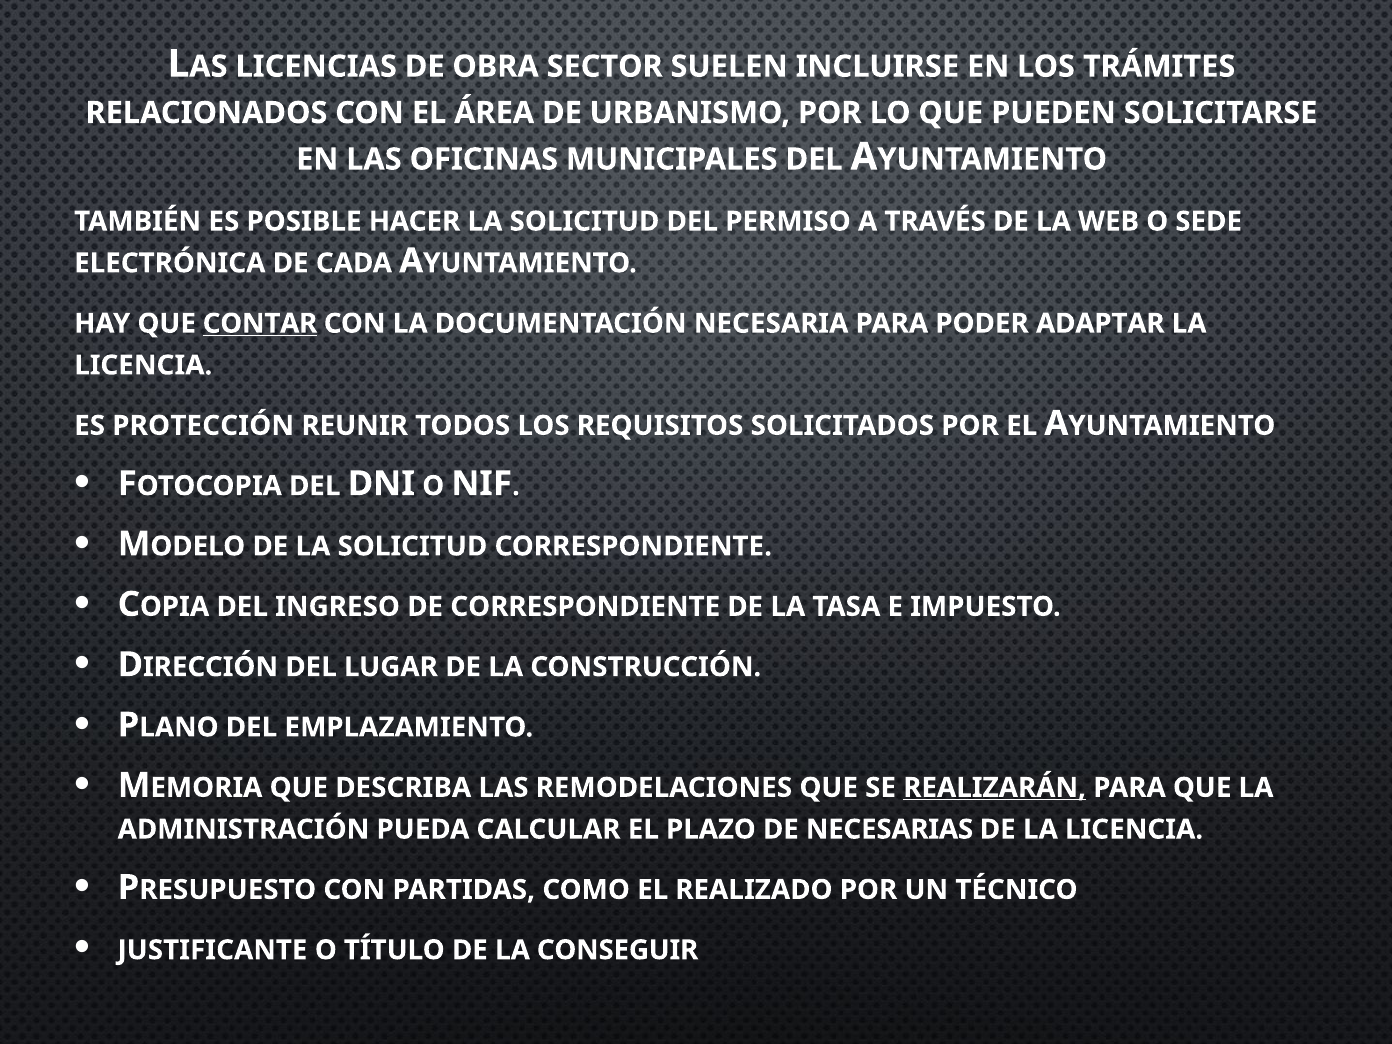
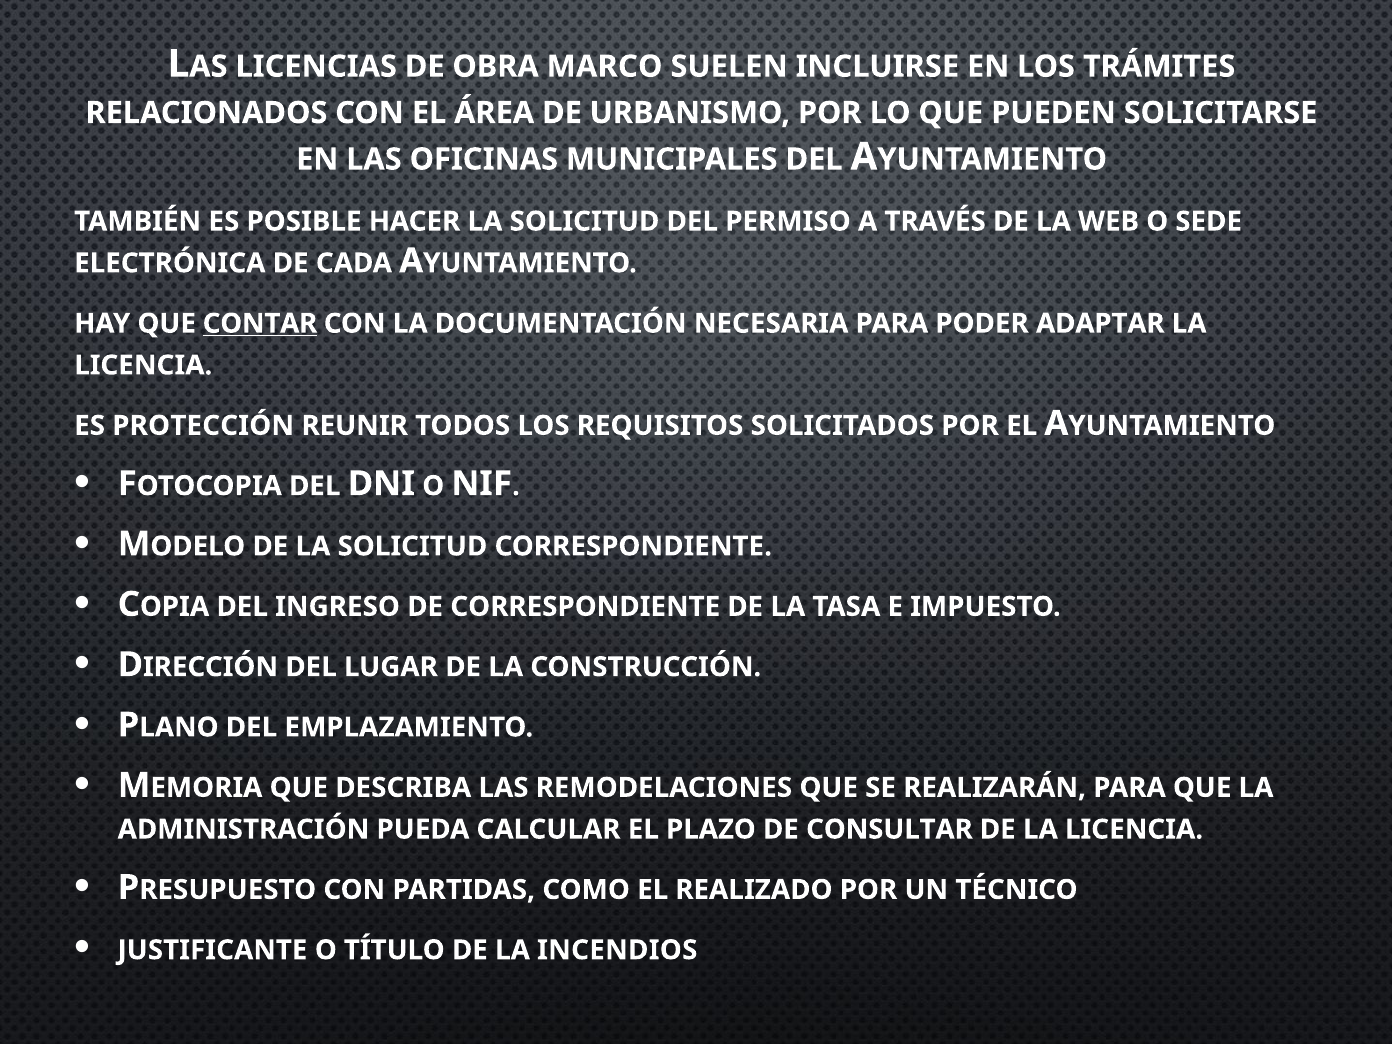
SECTOR: SECTOR -> MARCO
REALIZARÁN underline: present -> none
NECESARIAS: NECESARIAS -> CONSULTAR
CONSEGUIR: CONSEGUIR -> INCENDIOS
